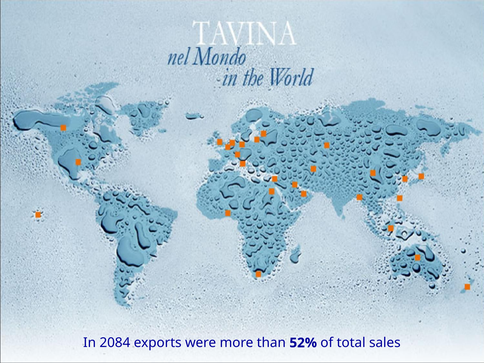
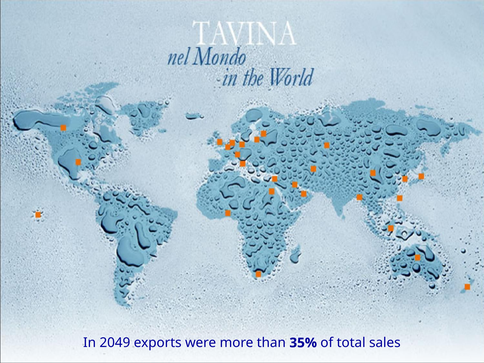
2084: 2084 -> 2049
52%: 52% -> 35%
